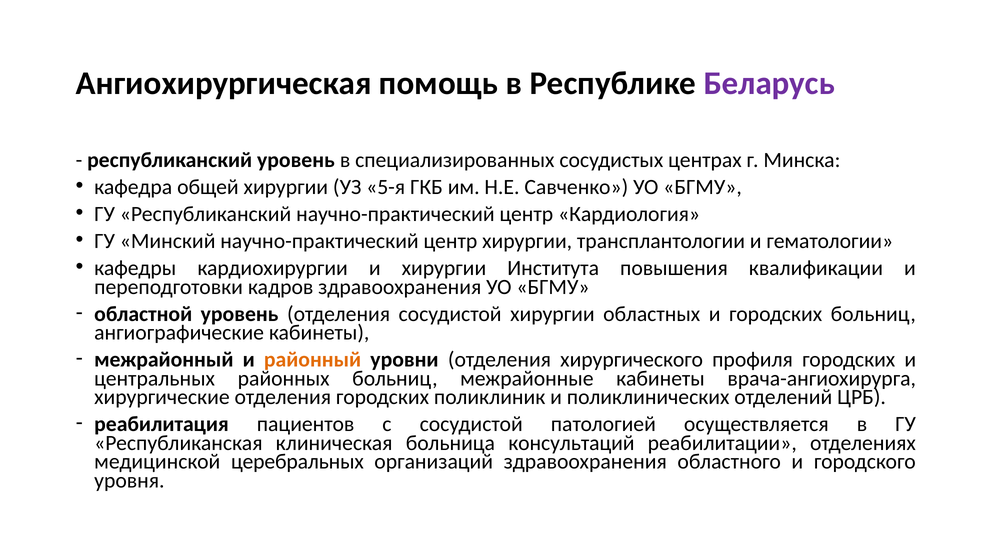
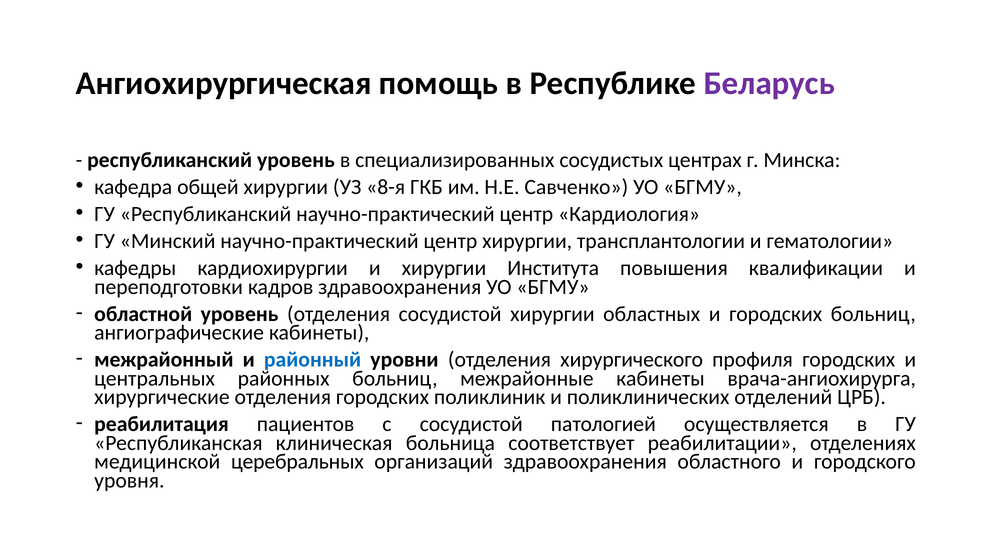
5-я: 5-я -> 8-я
районный colour: orange -> blue
консультаций: консультаций -> соответствует
